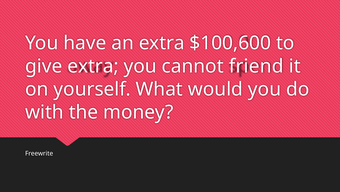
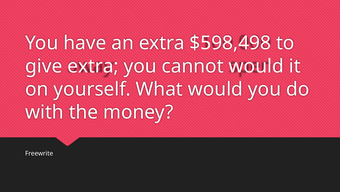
$100,600: $100,600 -> $598,498
cannot friend: friend -> would
